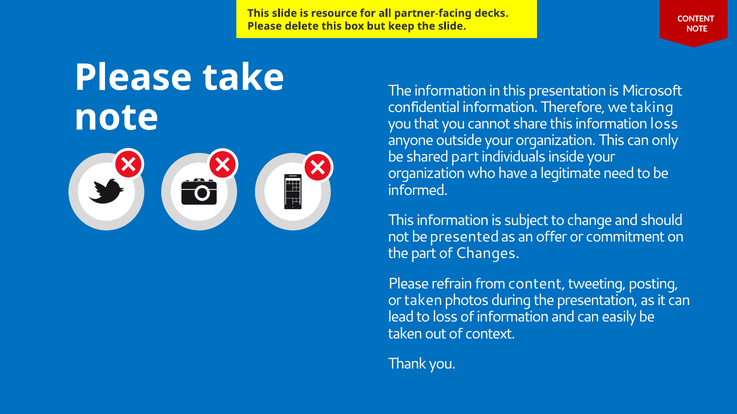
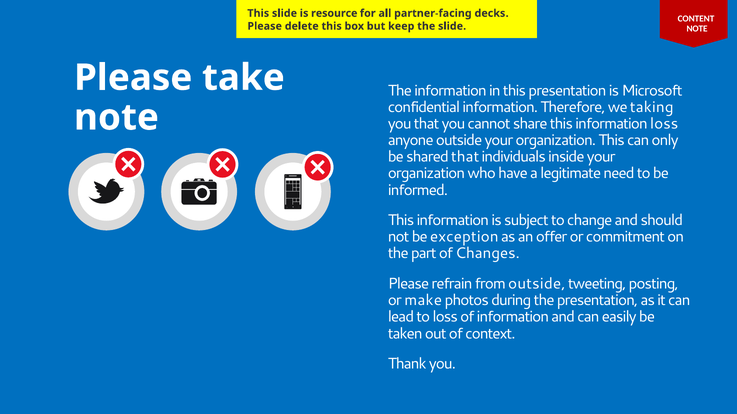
shared part: part -> that
presented: presented -> exception
from content: content -> outside
or taken: taken -> make
